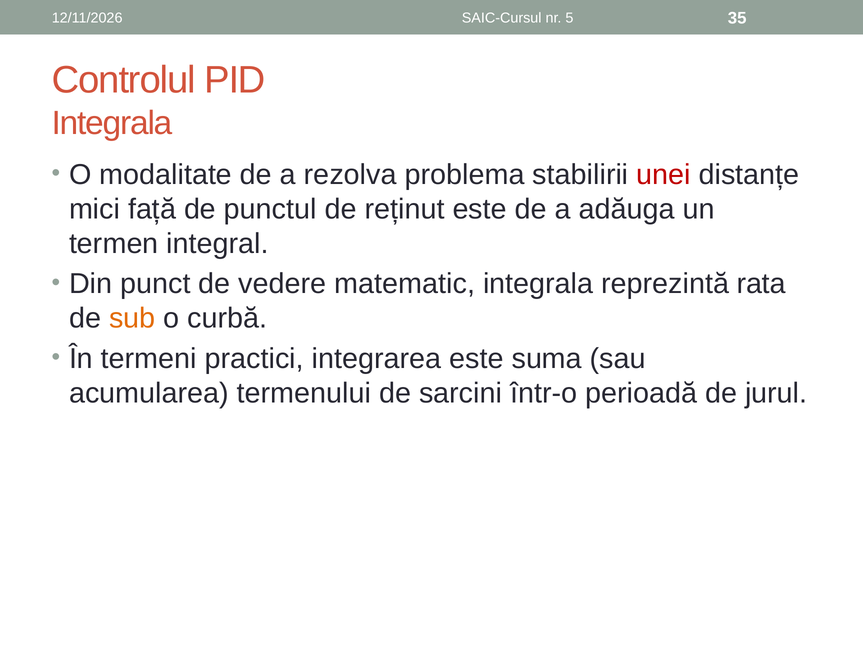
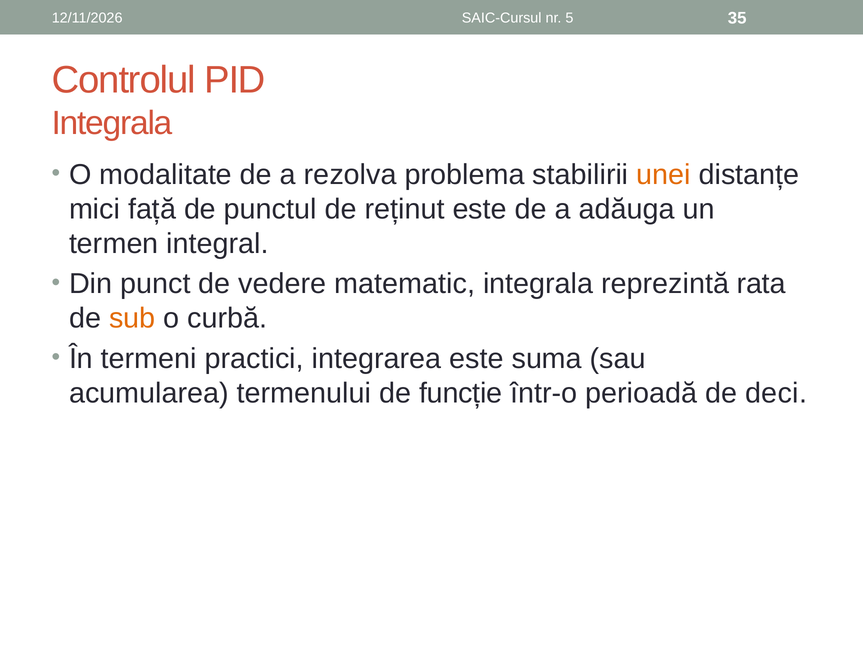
unei colour: red -> orange
sarcini: sarcini -> funcție
jurul: jurul -> deci
